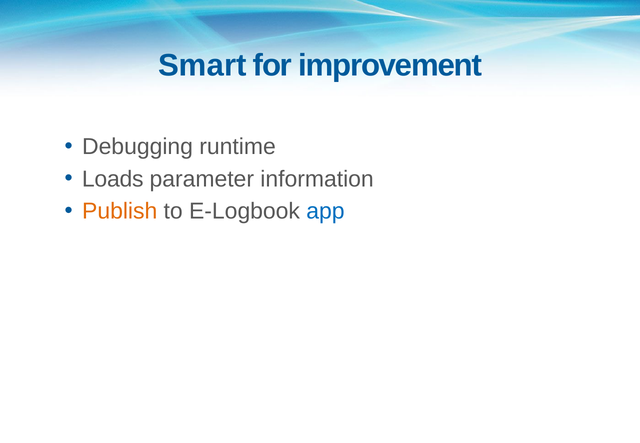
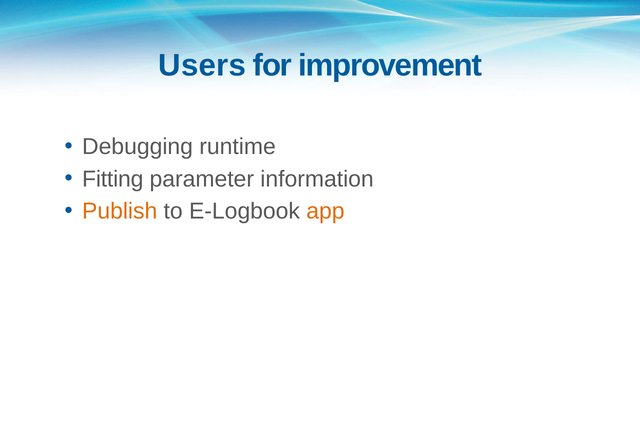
Smart: Smart -> Users
Loads: Loads -> Fitting
app colour: blue -> orange
